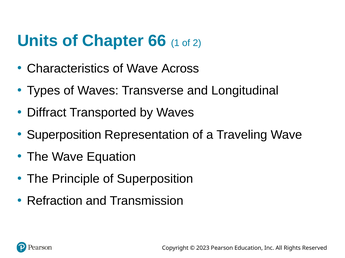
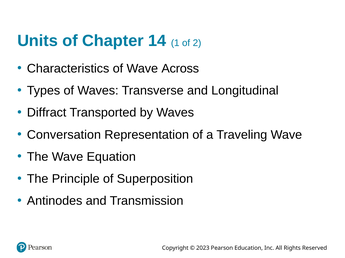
66: 66 -> 14
Superposition at (64, 135): Superposition -> Conversation
Refraction: Refraction -> Antinodes
